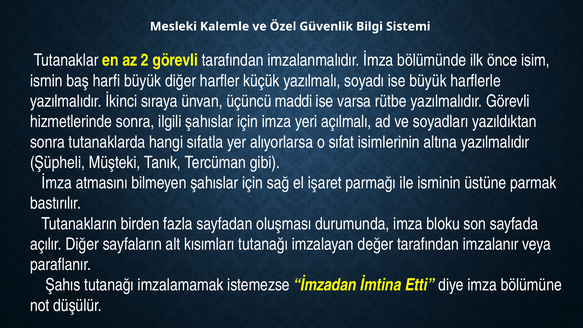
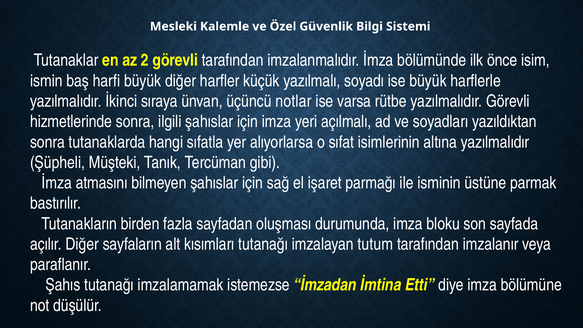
maddi: maddi -> notlar
değer: değer -> tutum
